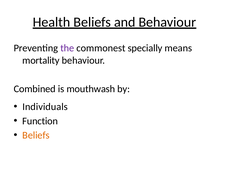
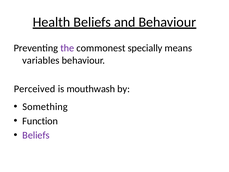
mortality: mortality -> variables
Combined: Combined -> Perceived
Individuals: Individuals -> Something
Beliefs at (36, 135) colour: orange -> purple
